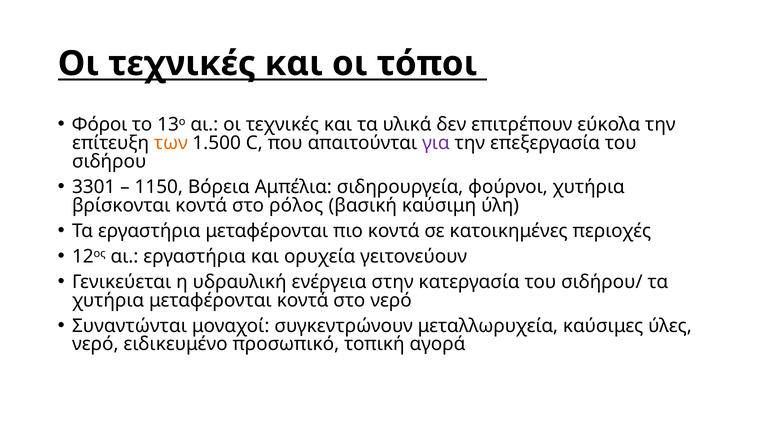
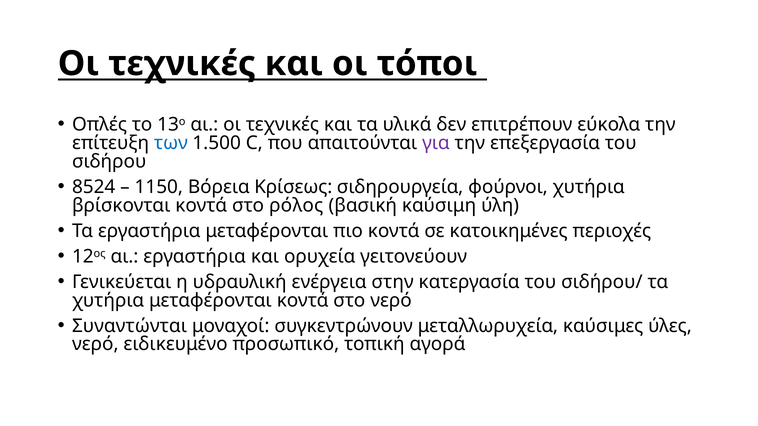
Φόροι: Φόροι -> Οπλές
των colour: orange -> blue
3301: 3301 -> 8524
Αμπέλια: Αμπέλια -> Κρίσεως
